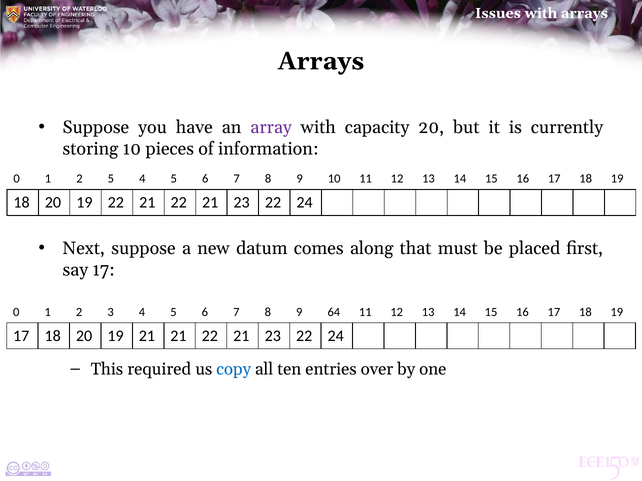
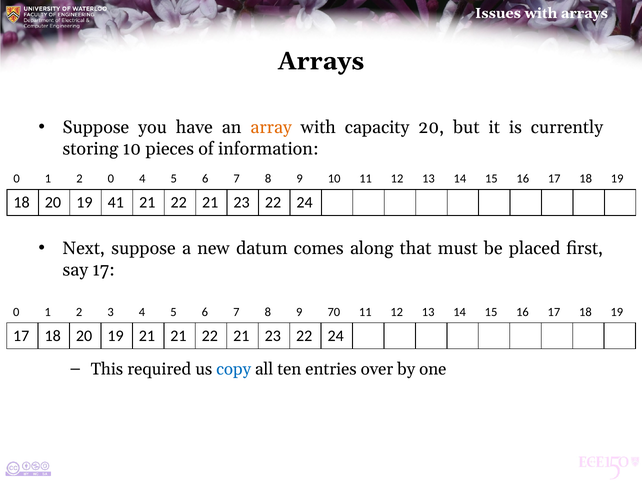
array colour: purple -> orange
2 5: 5 -> 0
19 22: 22 -> 41
64: 64 -> 70
